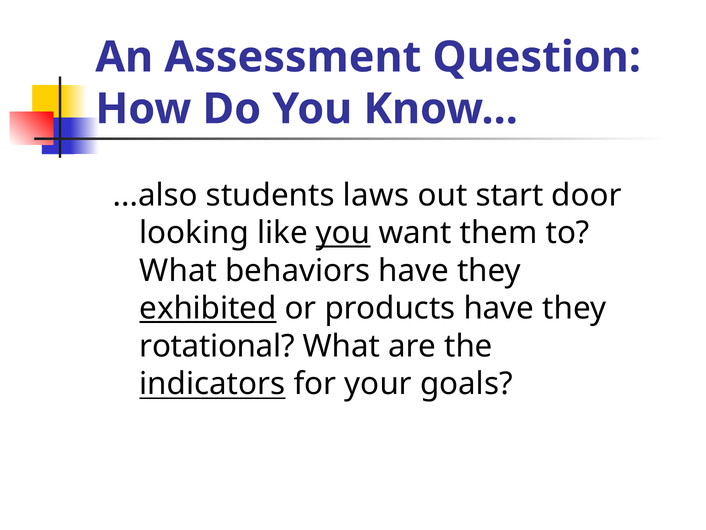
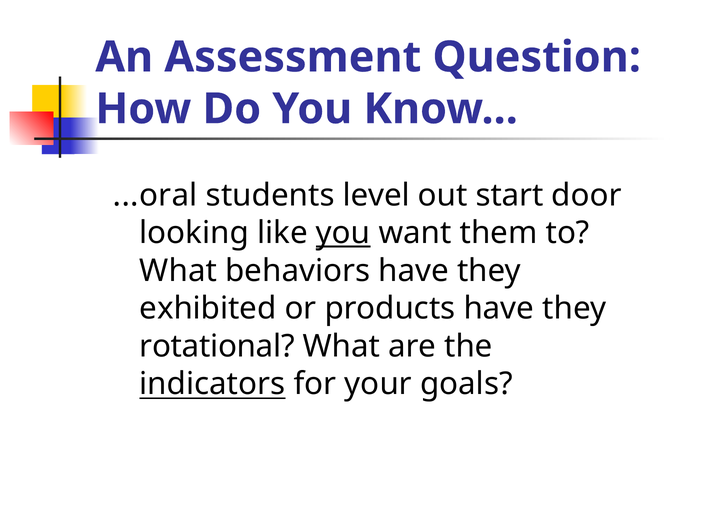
...also: ...also -> ...oral
laws: laws -> level
exhibited underline: present -> none
